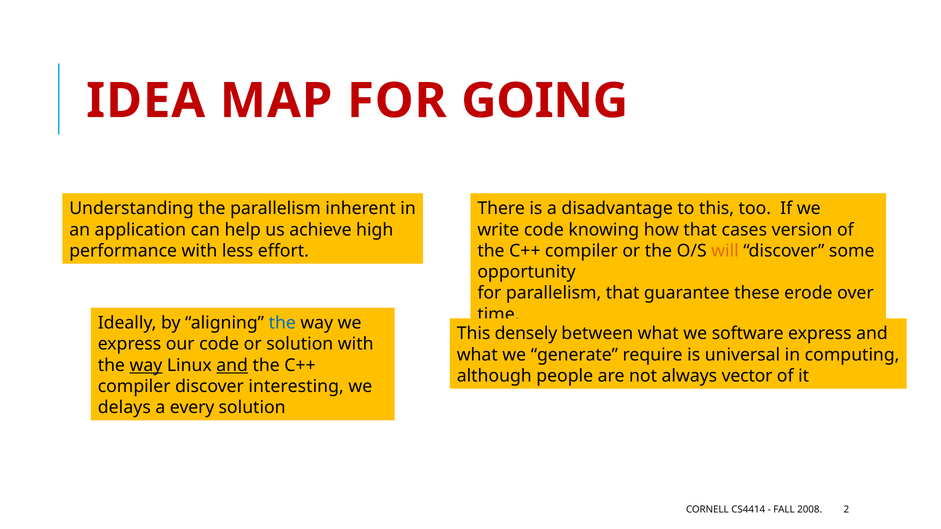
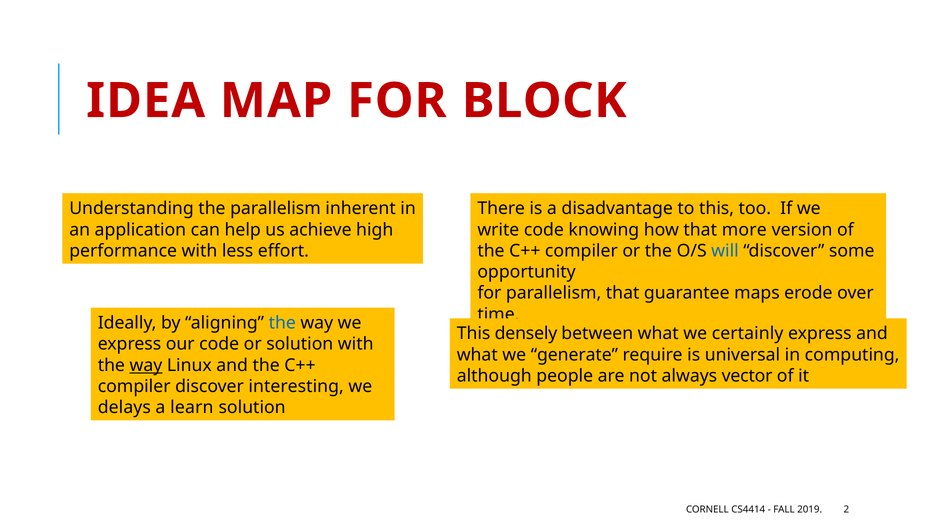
GOING: GOING -> BLOCK
cases: cases -> more
will colour: orange -> blue
these: these -> maps
software: software -> certainly
and at (232, 365) underline: present -> none
every: every -> learn
2008: 2008 -> 2019
